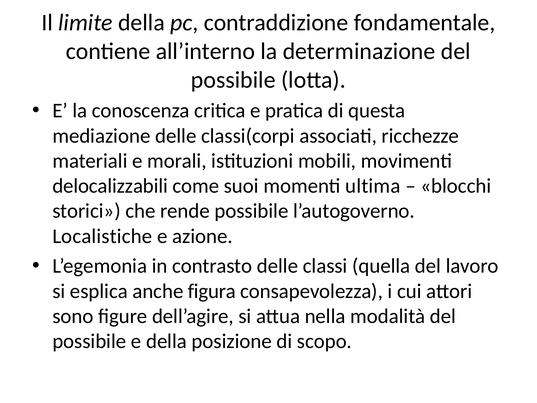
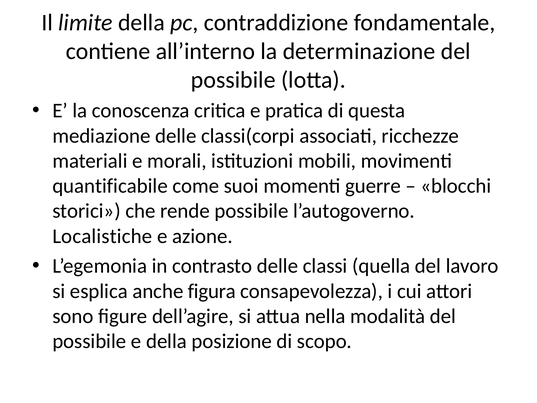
delocalizzabili: delocalizzabili -> quantificabile
ultima: ultima -> guerre
